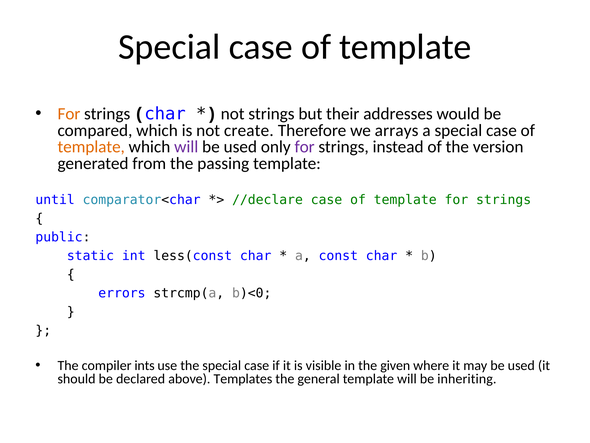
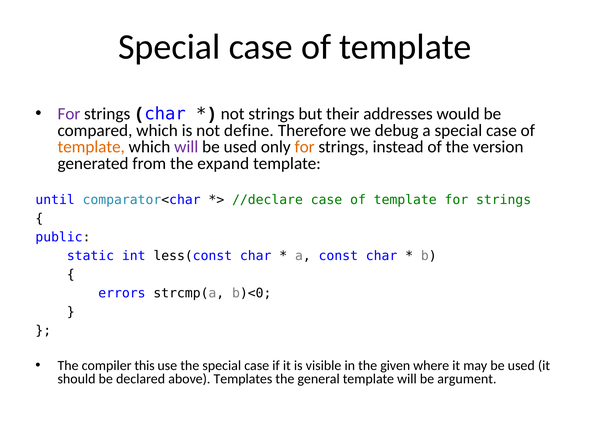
For at (69, 114) colour: orange -> purple
create: create -> define
arrays: arrays -> debug
for at (305, 147) colour: purple -> orange
passing: passing -> expand
ints: ints -> this
inheriting: inheriting -> argument
